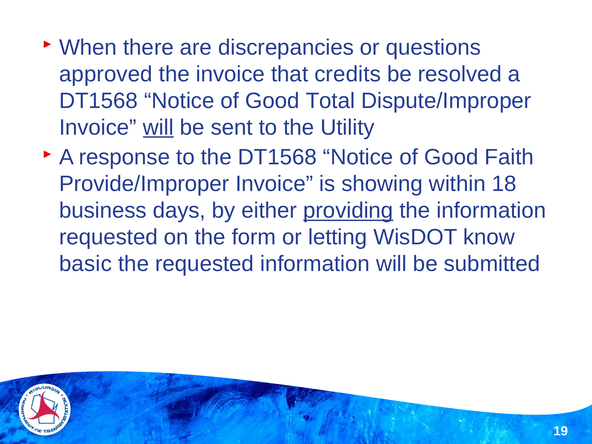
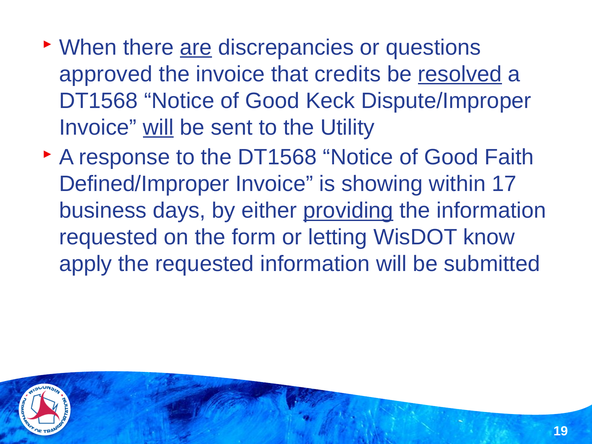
are underline: none -> present
resolved underline: none -> present
Total: Total -> Keck
Provide/Improper: Provide/Improper -> Defined/Improper
18: 18 -> 17
basic: basic -> apply
